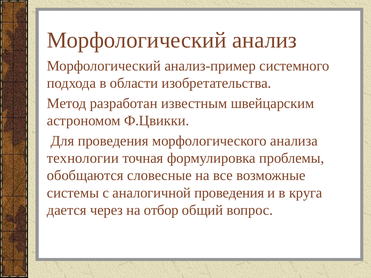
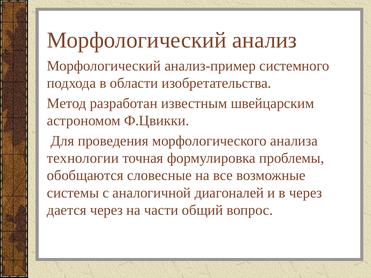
аналогичной проведения: проведения -> диагоналей
в круга: круга -> через
отбор: отбор -> части
